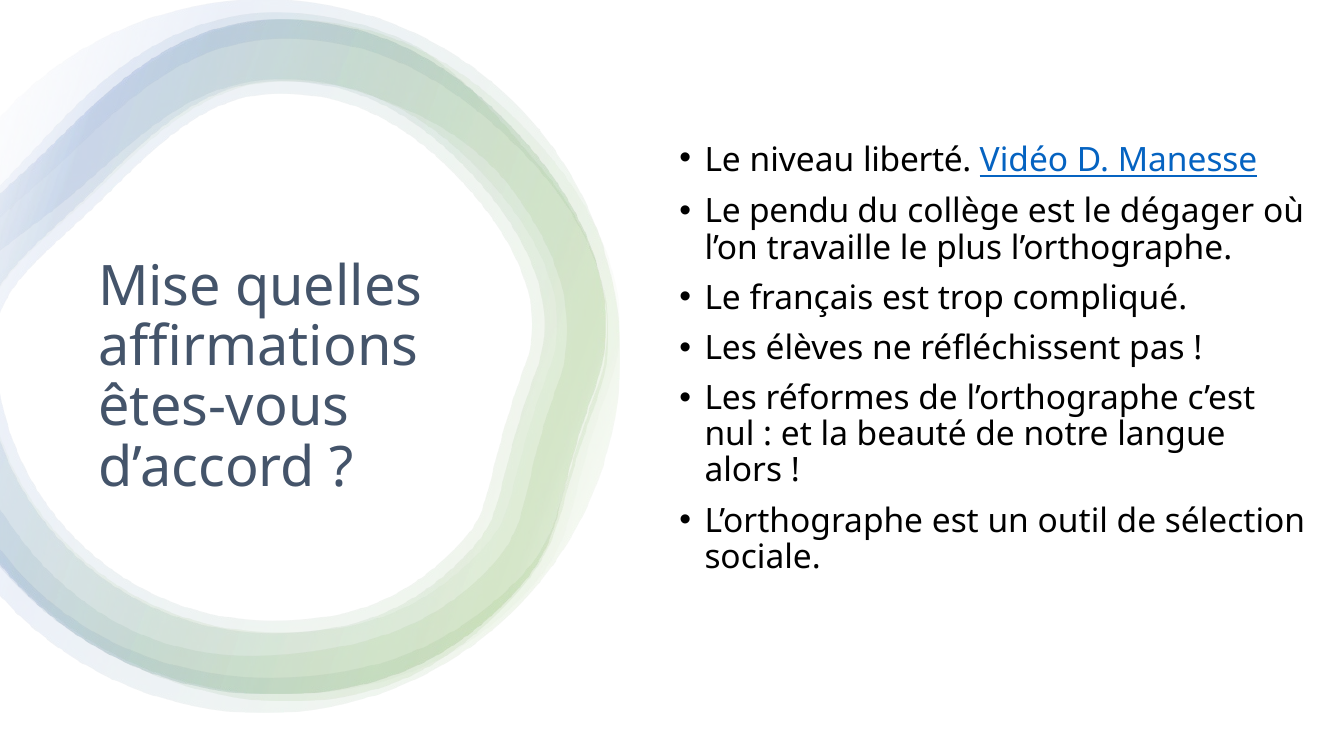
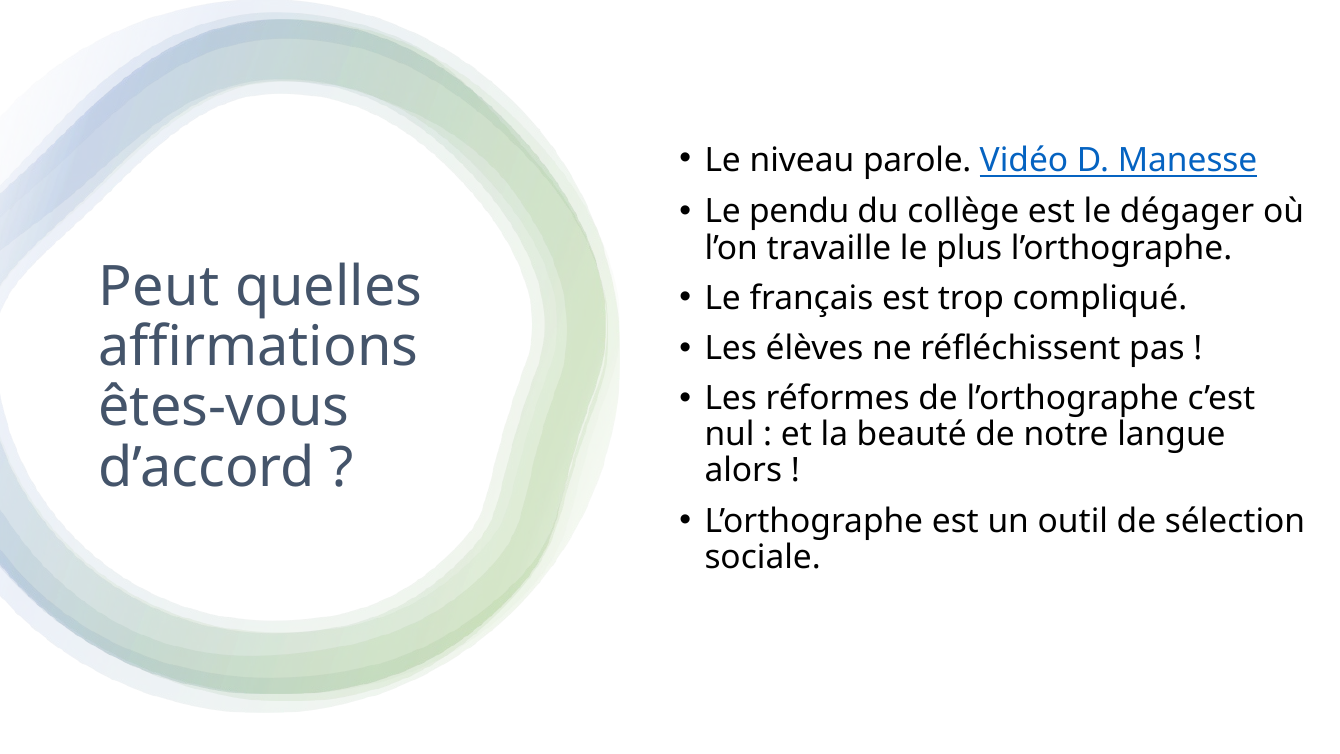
liberté: liberté -> parole
Mise: Mise -> Peut
